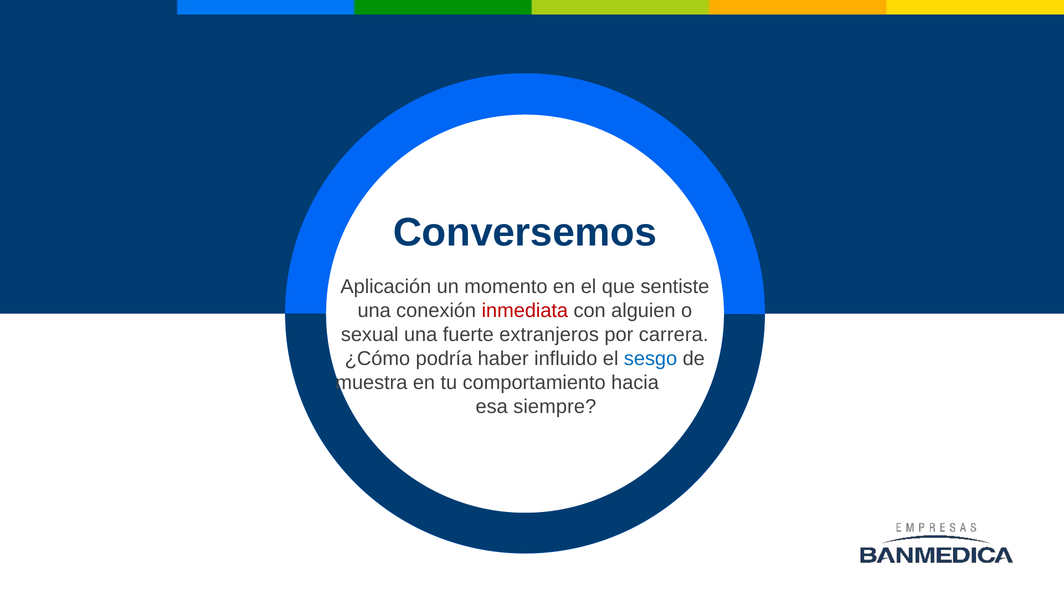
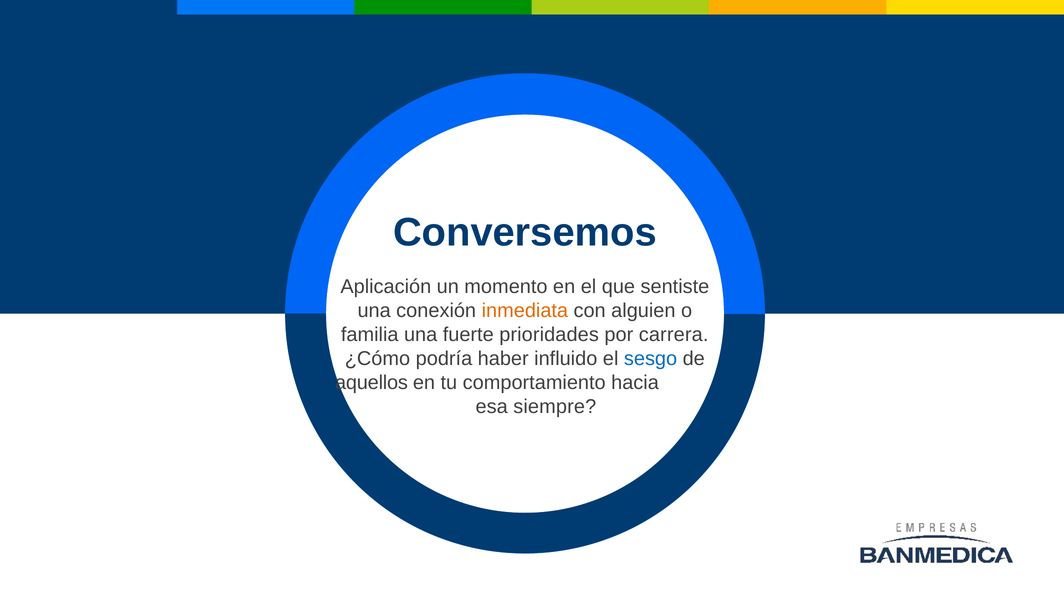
inmediata colour: red -> orange
sexual: sexual -> familia
extranjeros: extranjeros -> prioridades
muestra: muestra -> aquellos
